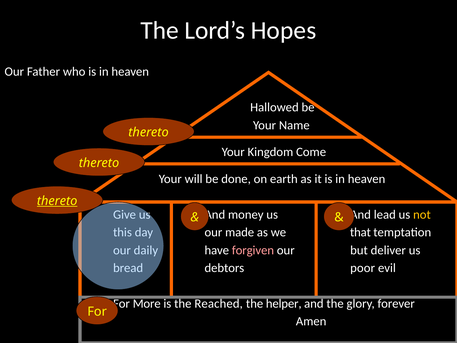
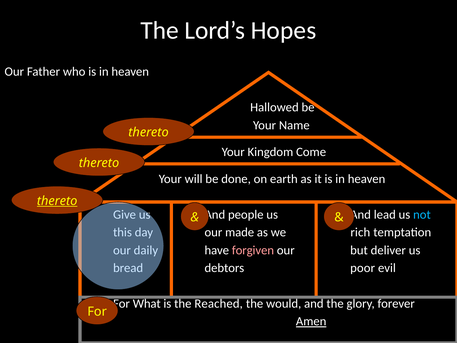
money: money -> people
not colour: yellow -> light blue
that: that -> rich
More: More -> What
helper: helper -> would
Amen underline: none -> present
